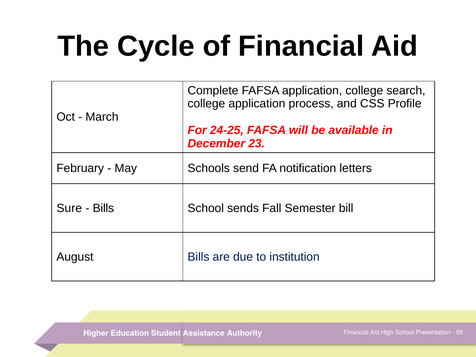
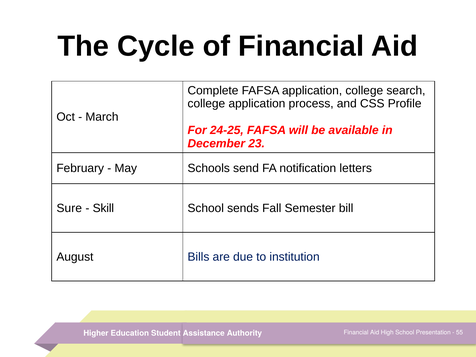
Bills at (103, 208): Bills -> Skill
